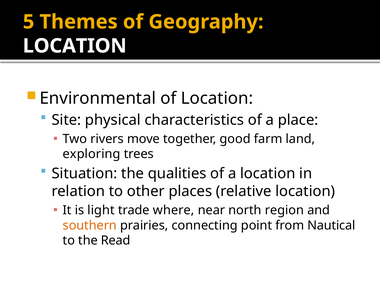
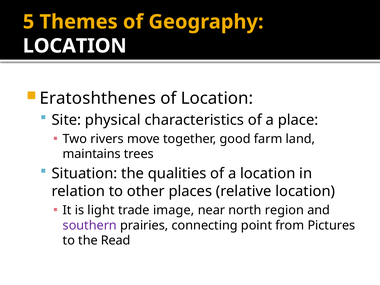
Environmental: Environmental -> Eratoshthenes
exploring: exploring -> maintains
where: where -> image
southern colour: orange -> purple
Nautical: Nautical -> Pictures
